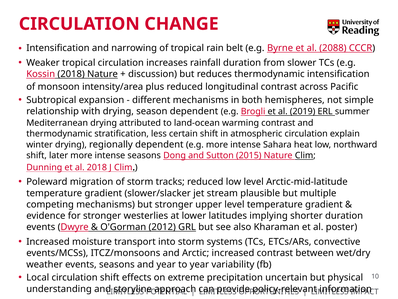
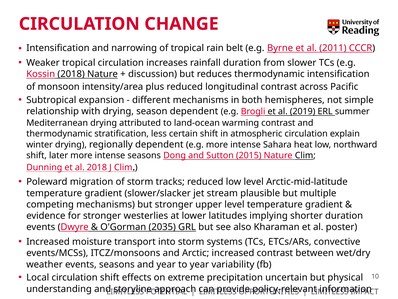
2088: 2088 -> 2011
2012: 2012 -> 2035
